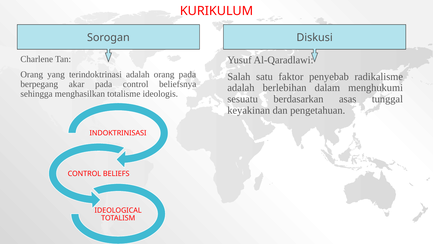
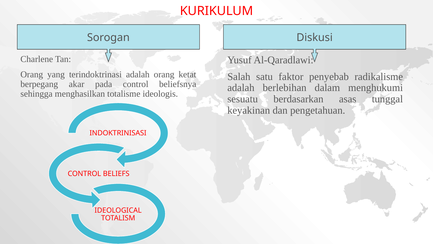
orang pada: pada -> ketat
